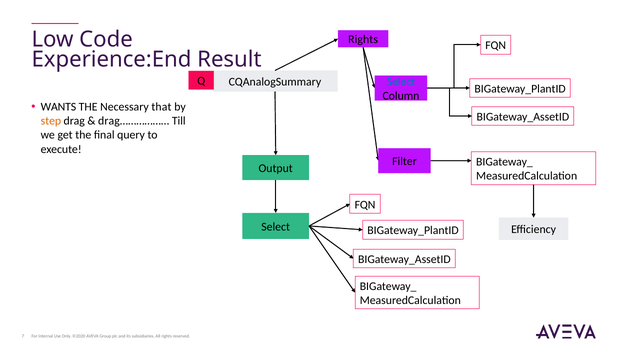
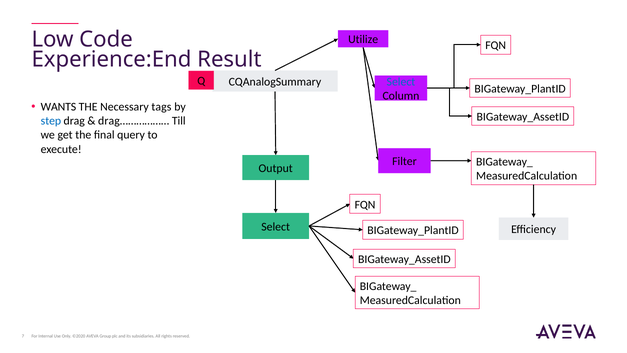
Rights at (363, 40): Rights -> Utilize
that: that -> tags
step colour: orange -> blue
